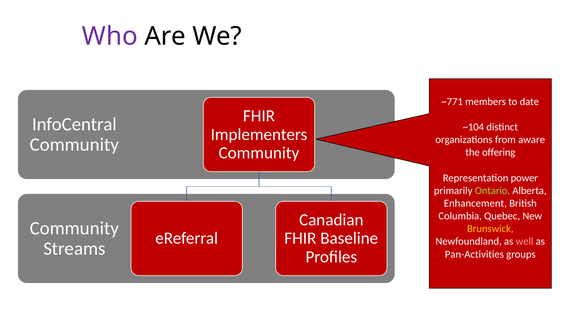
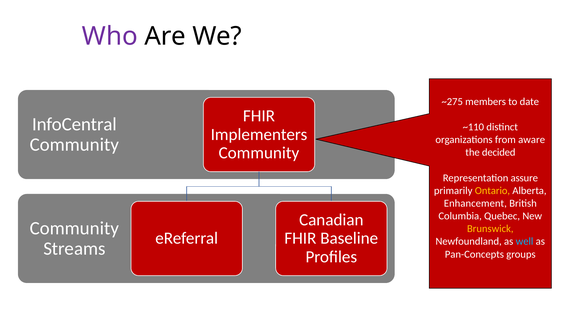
~771: ~771 -> ~275
~104: ~104 -> ~110
offering: offering -> decided
power: power -> assure
Ontario colour: light green -> yellow
well colour: pink -> light blue
Pan-Activities: Pan-Activities -> Pan-Concepts
